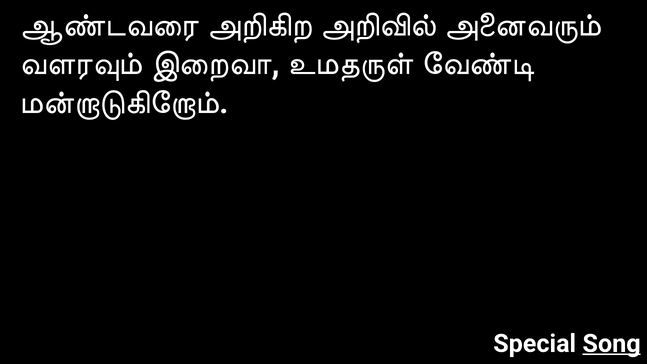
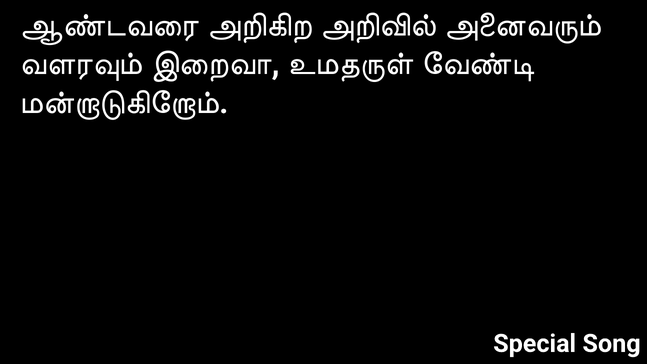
Song underline: present -> none
